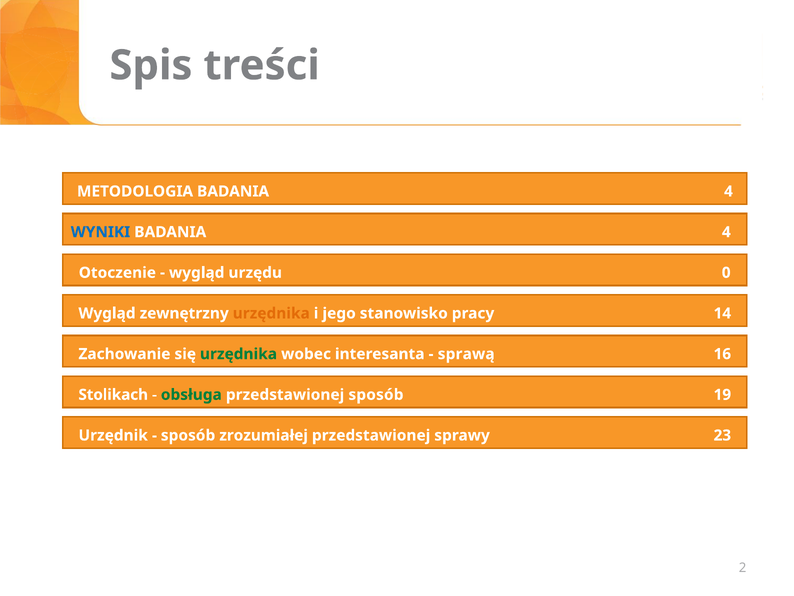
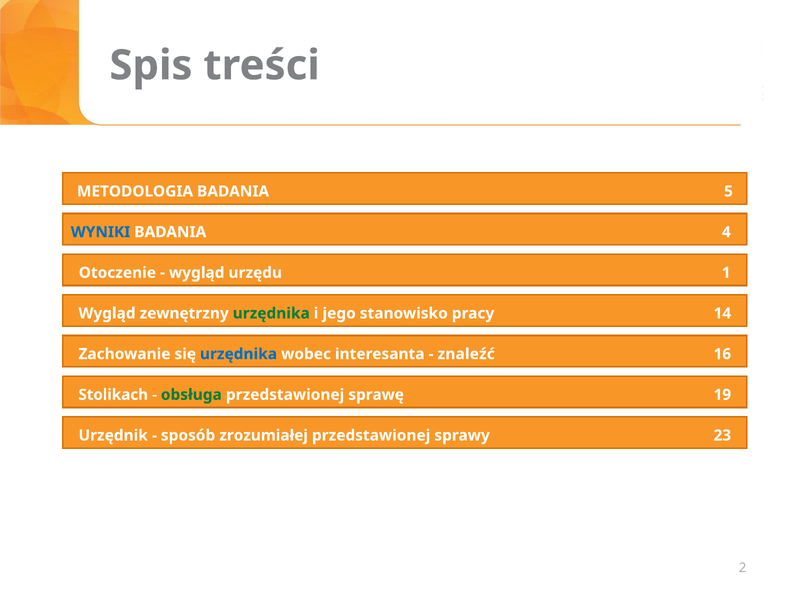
METODOLOGIA BADANIA 4: 4 -> 5
0: 0 -> 1
urzędnika at (271, 313) colour: orange -> green
urzędnika at (238, 354) colour: green -> blue
sprawą: sprawą -> znaleźć
przedstawionej sposób: sposób -> sprawę
